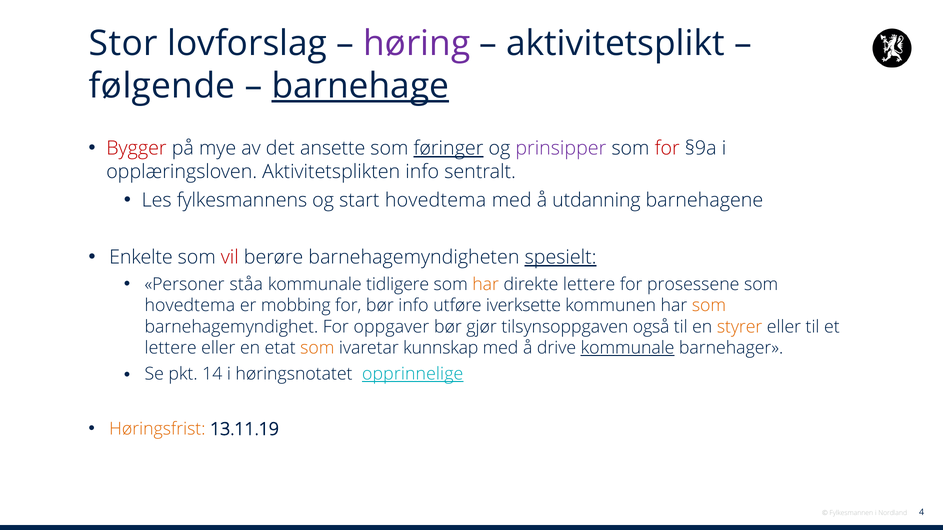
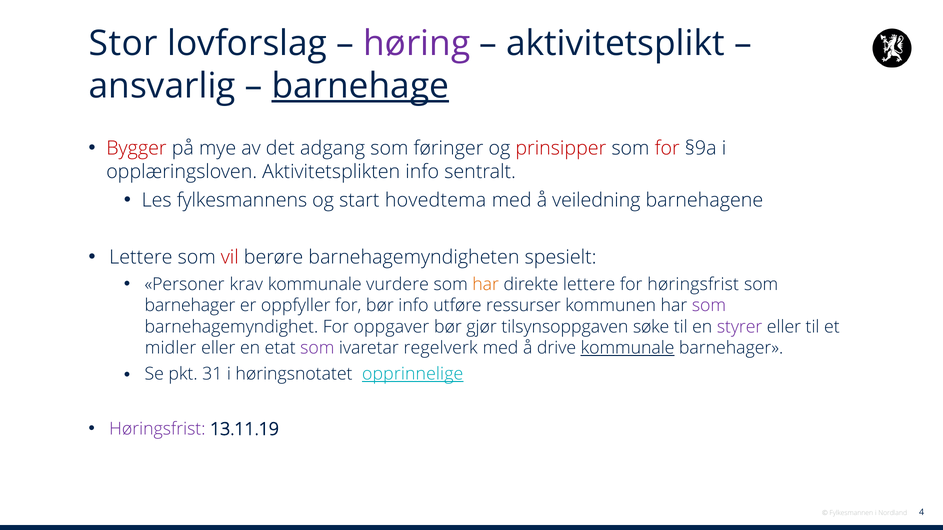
følgende: følgende -> ansvarlig
ansette: ansette -> adgang
føringer underline: present -> none
prinsipper colour: purple -> red
utdanning: utdanning -> veiledning
Enkelte at (141, 257): Enkelte -> Lettere
spesielt underline: present -> none
ståa: ståa -> krav
tidligere: tidligere -> vurdere
for prosessene: prosessene -> høringsfrist
hovedtema at (190, 306): hovedtema -> barnehager
mobbing: mobbing -> oppfyller
iverksette: iverksette -> ressurser
som at (709, 306) colour: orange -> purple
også: også -> søke
styrer colour: orange -> purple
lettere at (171, 348): lettere -> midler
som at (317, 348) colour: orange -> purple
kunnskap: kunnskap -> regelverk
14: 14 -> 31
Høringsfrist at (157, 429) colour: orange -> purple
